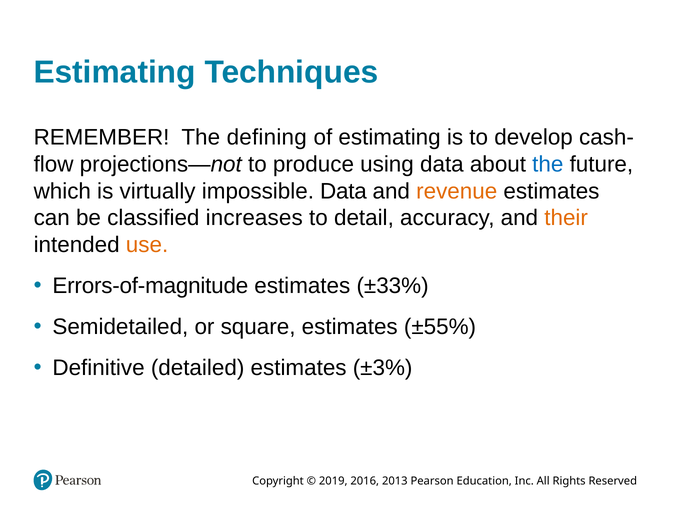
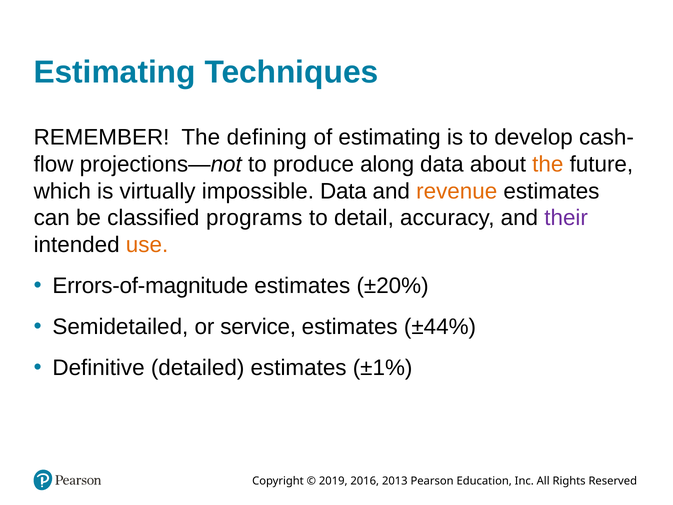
using: using -> along
the at (548, 164) colour: blue -> orange
increases: increases -> programs
their colour: orange -> purple
±33%: ±33% -> ±20%
square: square -> service
±55%: ±55% -> ±44%
±3%: ±3% -> ±1%
